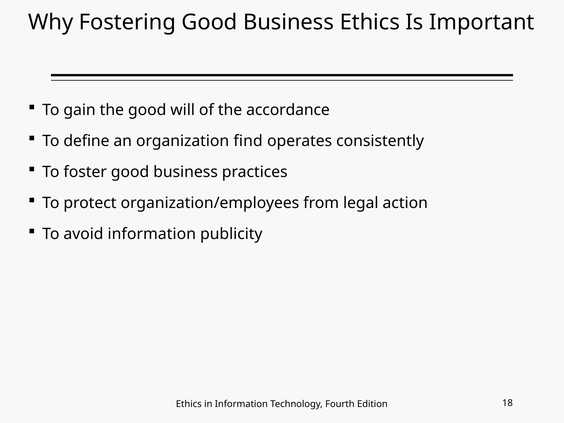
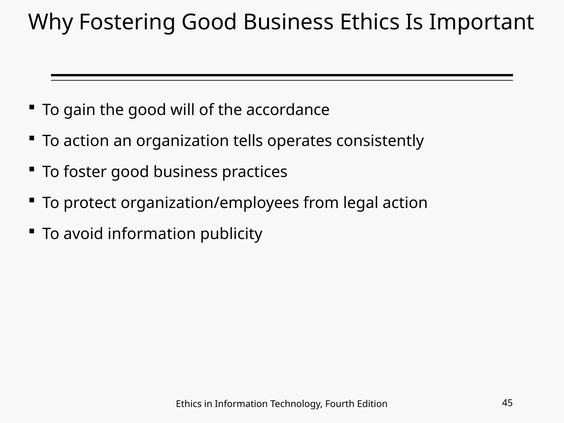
To define: define -> action
find: find -> tells
18: 18 -> 45
